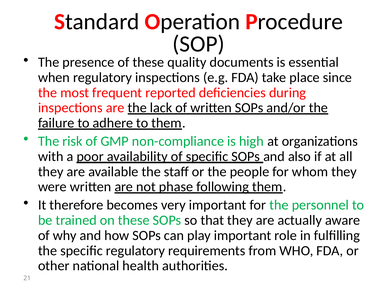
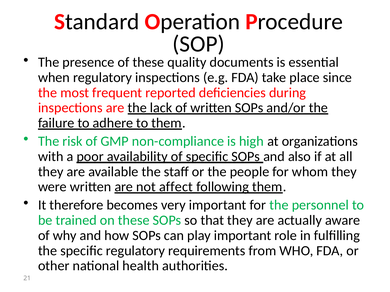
phase: phase -> affect
